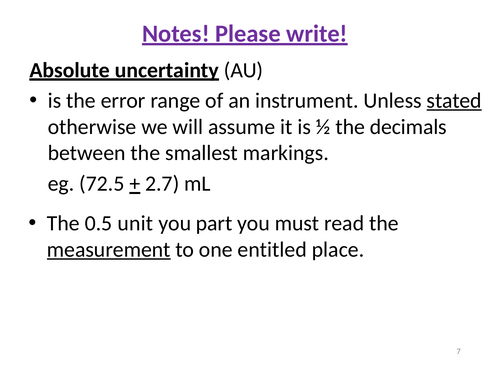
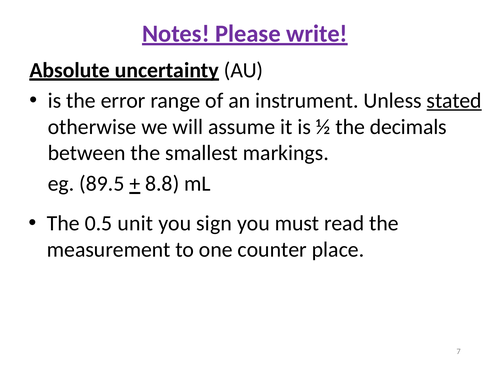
72.5: 72.5 -> 89.5
2.7: 2.7 -> 8.8
part: part -> sign
measurement underline: present -> none
entitled: entitled -> counter
